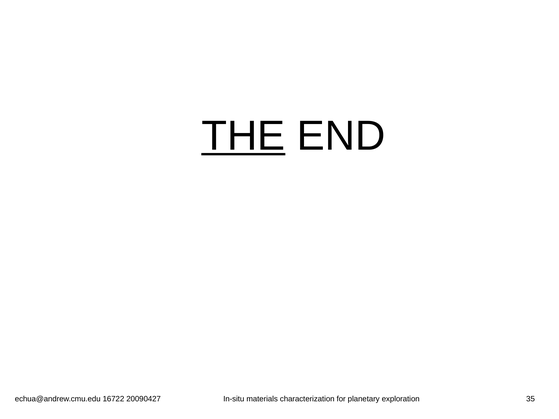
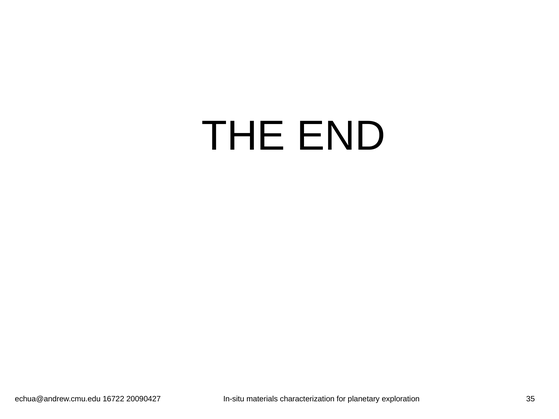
THE underline: present -> none
